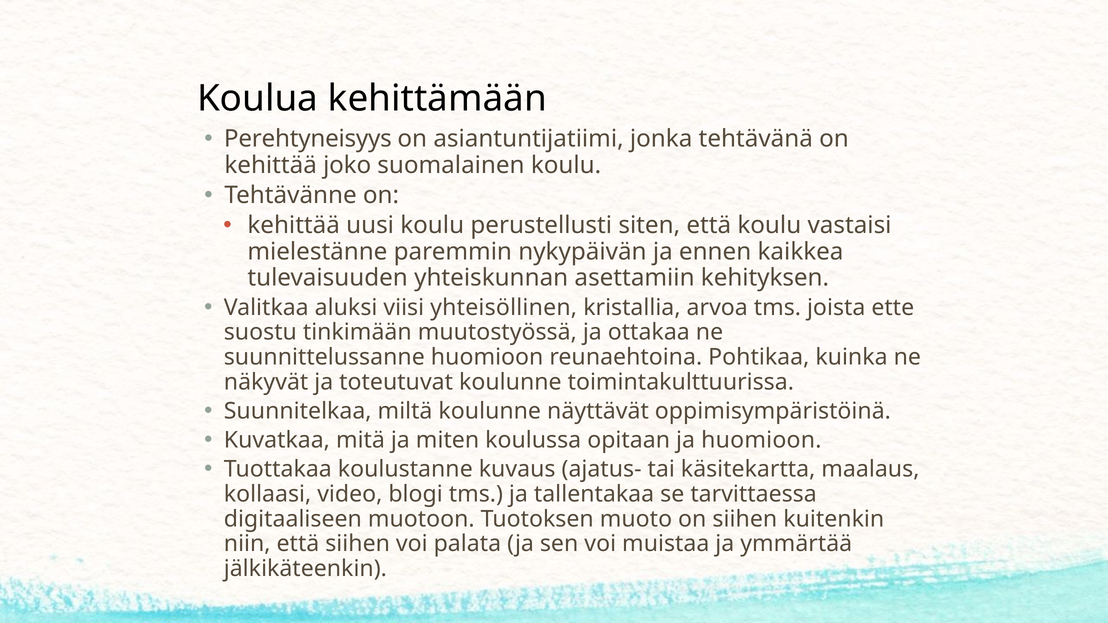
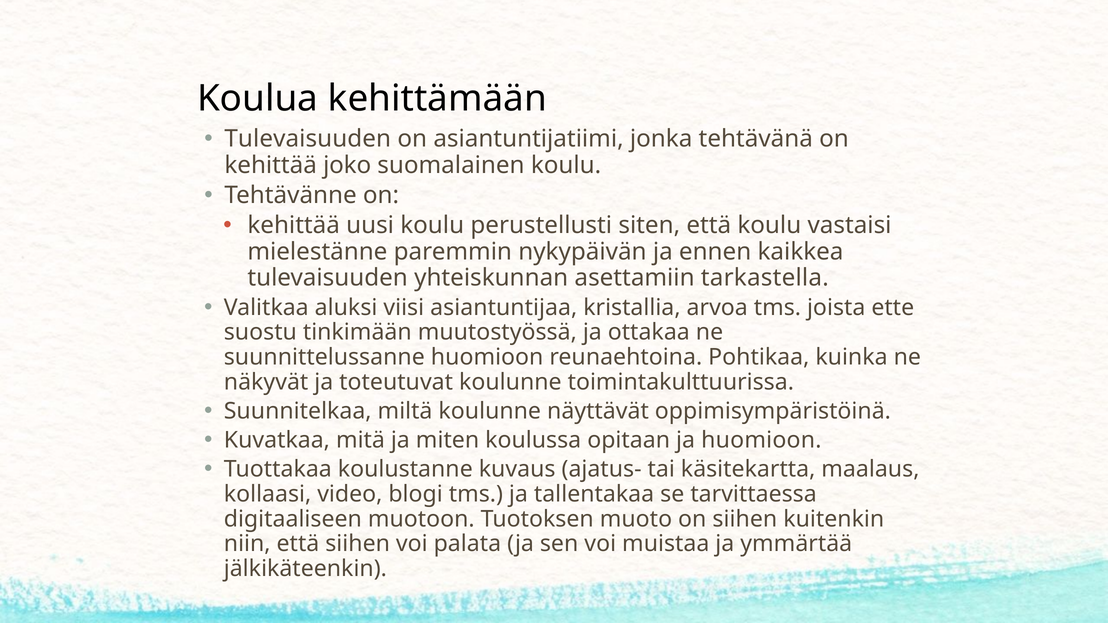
Perehtyneisyys at (308, 139): Perehtyneisyys -> Tulevaisuuden
kehityksen: kehityksen -> tarkastella
yhteisöllinen: yhteisöllinen -> asiantuntijaa
